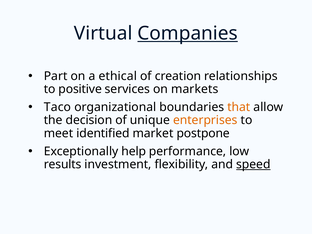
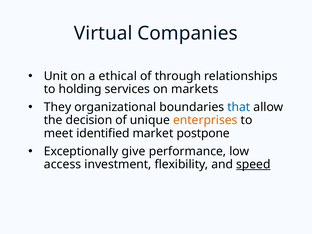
Companies underline: present -> none
Part: Part -> Unit
creation: creation -> through
positive: positive -> holding
Taco: Taco -> They
that colour: orange -> blue
help: help -> give
results: results -> access
